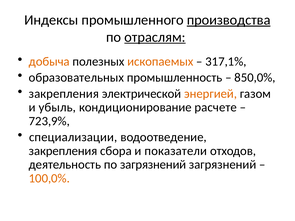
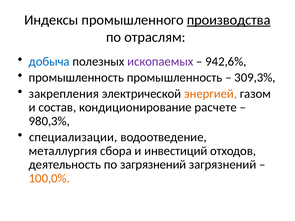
отраслям underline: present -> none
добыча colour: orange -> blue
ископаемых colour: orange -> purple
317,1%: 317,1% -> 942,6%
образовательных at (76, 78): образовательных -> промышленность
850,0%: 850,0% -> 309,3%
убыль: убыль -> состав
723,9%: 723,9% -> 980,3%
закрепления at (63, 151): закрепления -> металлургия
показатели: показатели -> инвестиций
